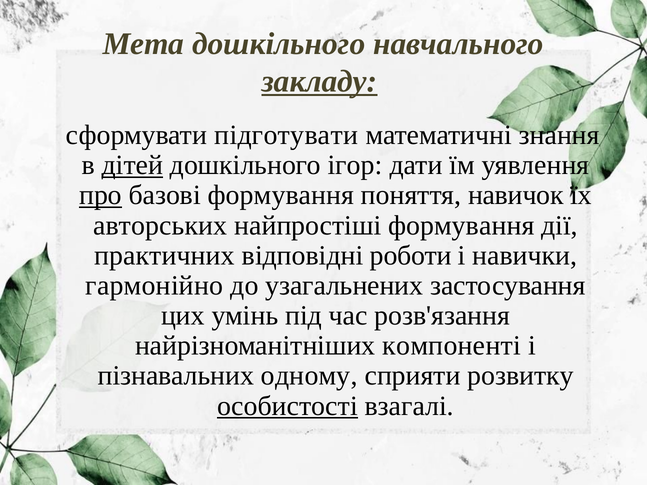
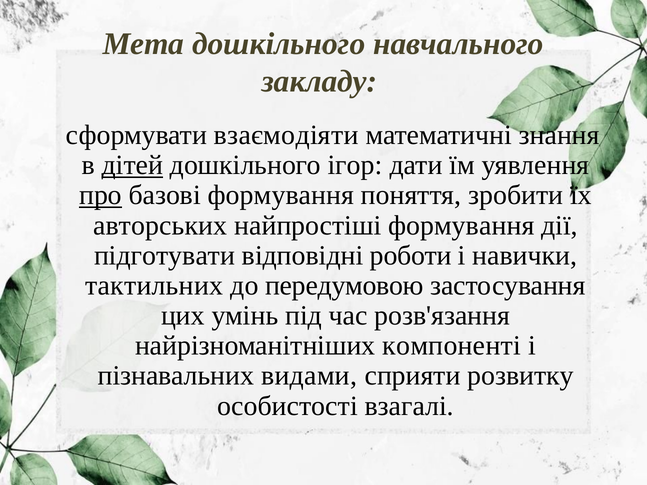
закладу underline: present -> none
підготувати: підготувати -> взаємодіяти
навичок: навичок -> зробити
практичних: практичних -> підготувати
гармонійно: гармонійно -> тактильних
узагальнених: узагальнених -> передумовою
одному: одному -> видами
особистості underline: present -> none
